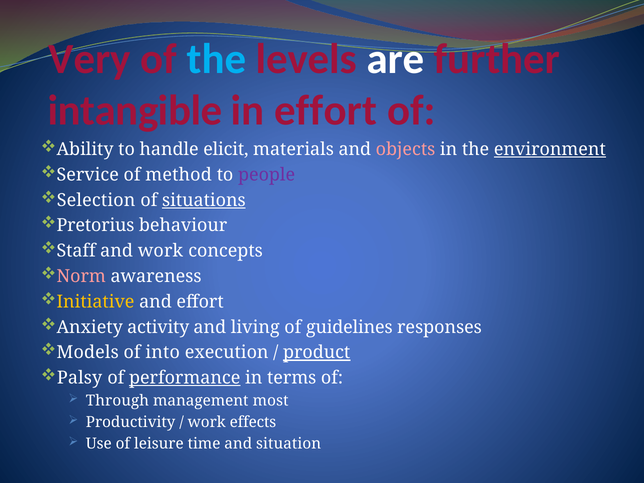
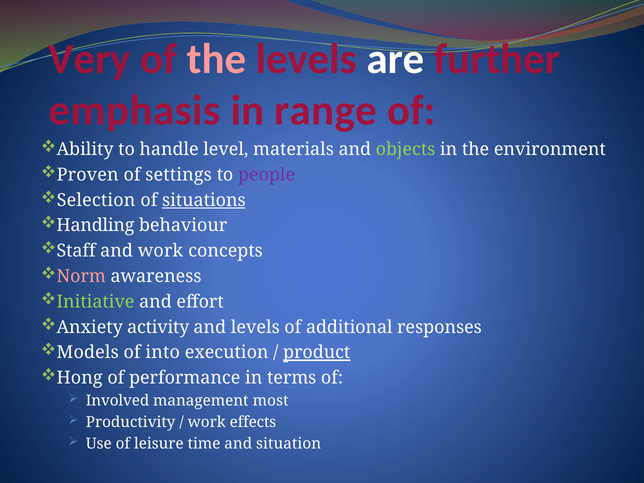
the at (216, 59) colour: light blue -> pink
intangible: intangible -> emphasis
in effort: effort -> range
elicit: elicit -> level
objects colour: pink -> light green
environment underline: present -> none
Service: Service -> Proven
method: method -> settings
Pretorius: Pretorius -> Handling
Initiative colour: yellow -> light green
and living: living -> levels
guidelines: guidelines -> additional
Palsy: Palsy -> Hong
performance underline: present -> none
Through: Through -> Involved
